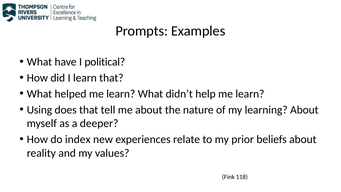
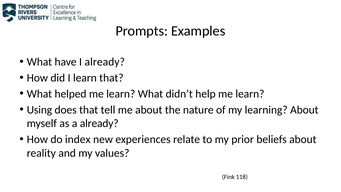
I political: political -> already
a deeper: deeper -> already
